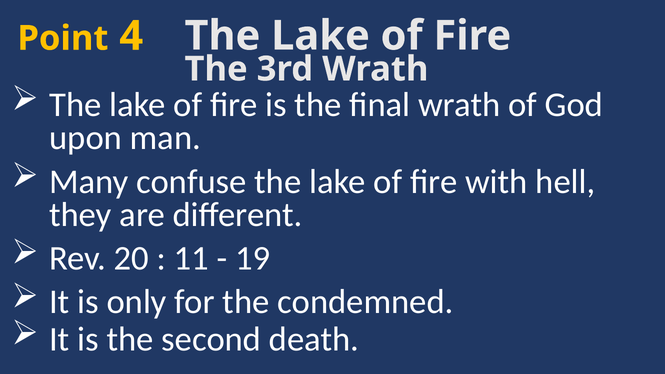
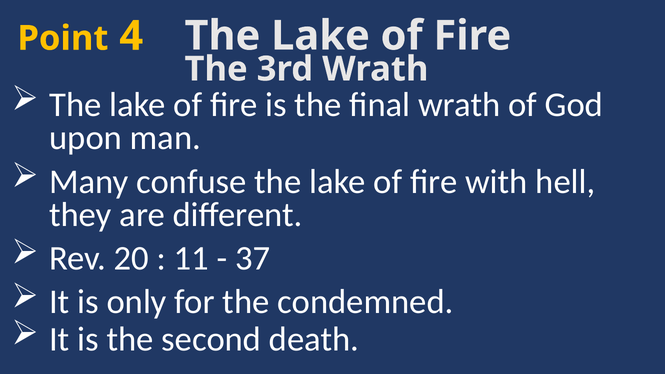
19: 19 -> 37
